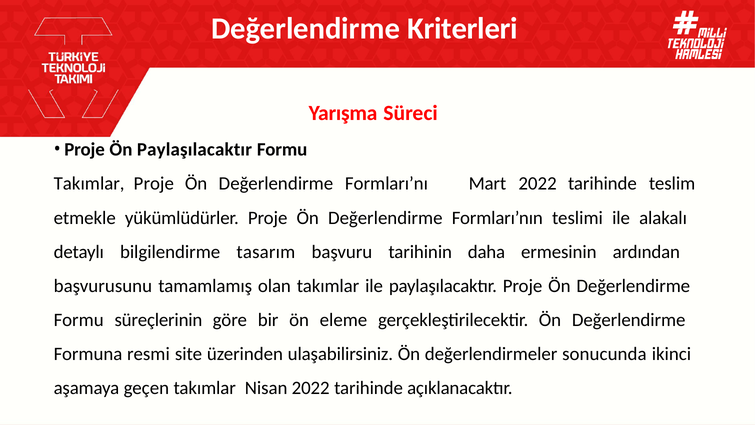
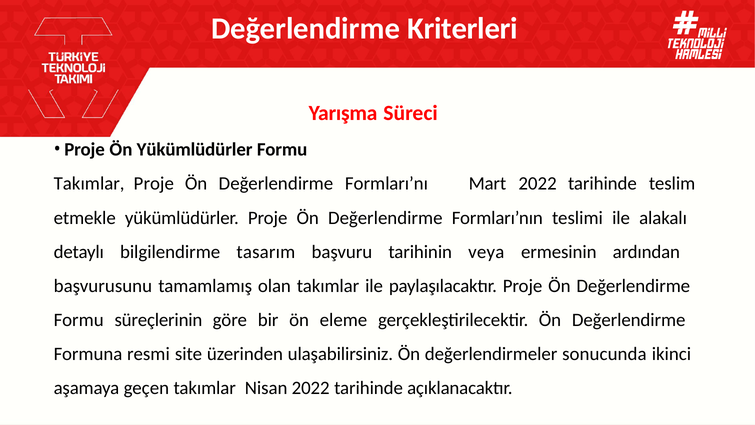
Ön Paylaşılacaktır: Paylaşılacaktır -> Yükümlüdürler
daha: daha -> veya
